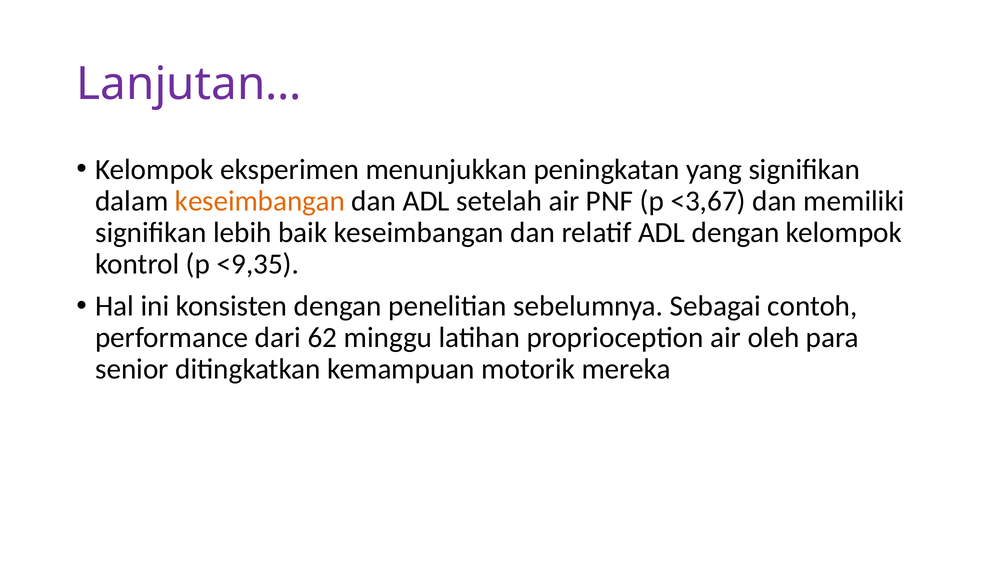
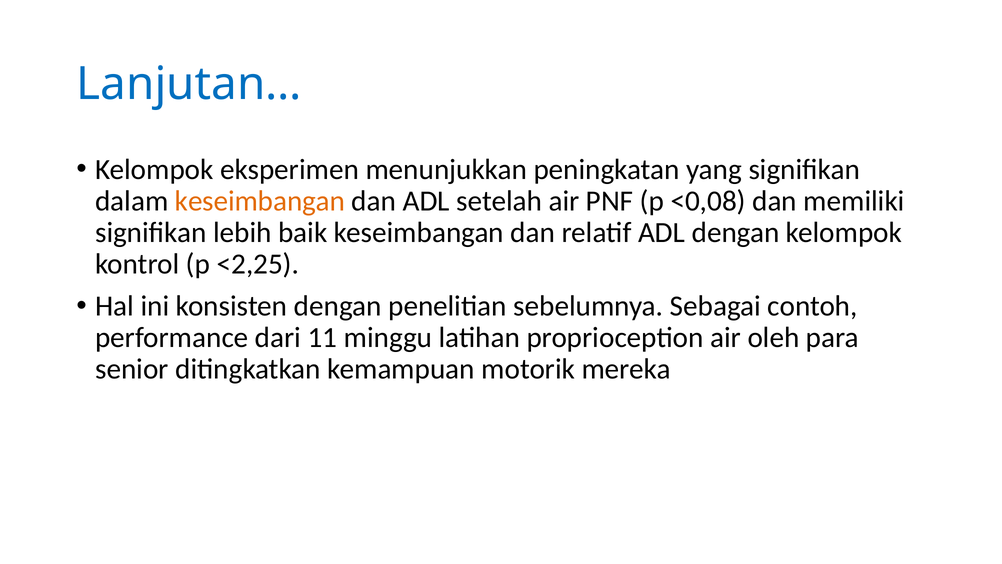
Lanjutan… colour: purple -> blue
<3,67: <3,67 -> <0,08
<9,35: <9,35 -> <2,25
62: 62 -> 11
